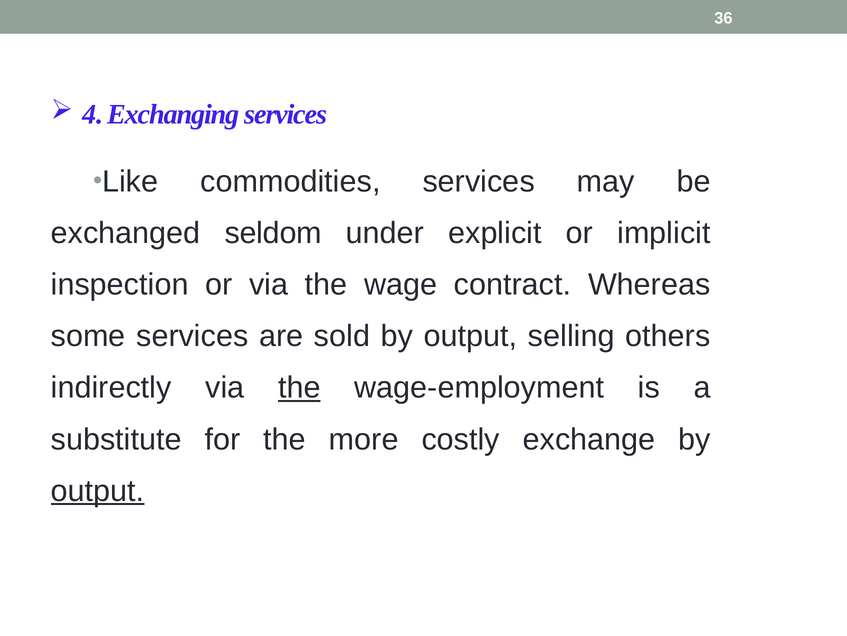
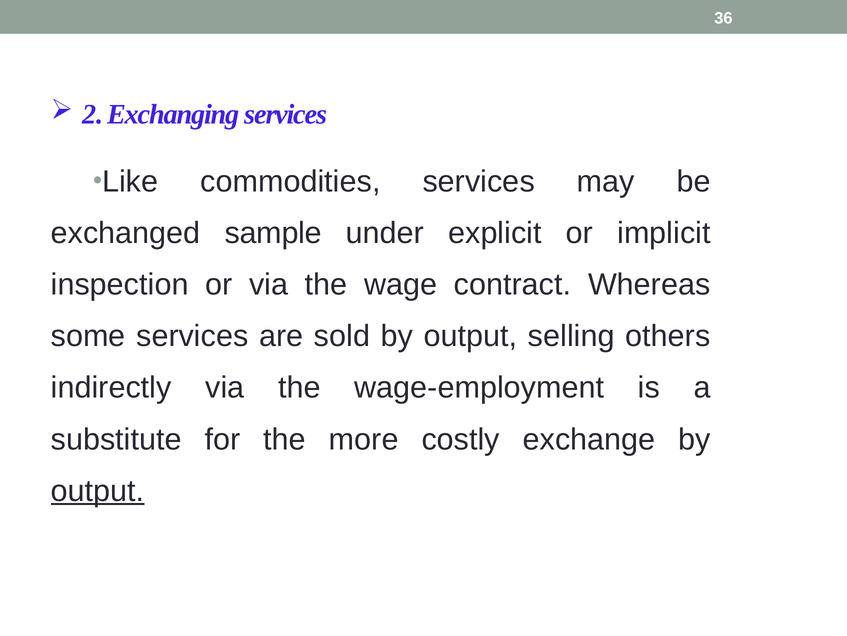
4: 4 -> 2
seldom: seldom -> sample
the at (299, 387) underline: present -> none
